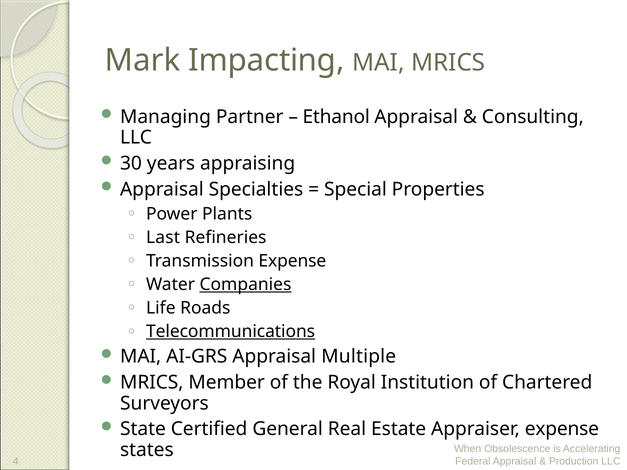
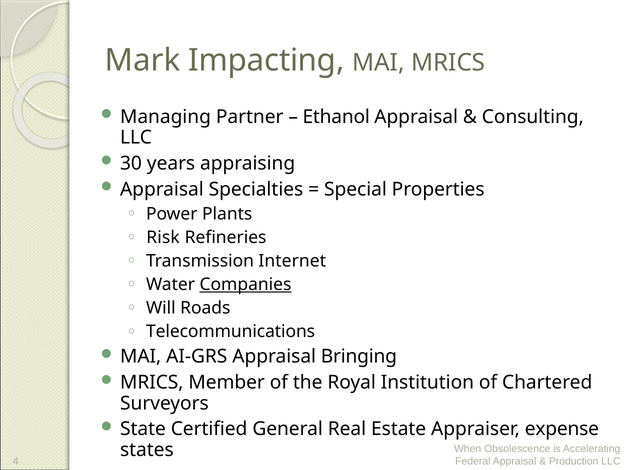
Last: Last -> Risk
Transmission Expense: Expense -> Internet
Life: Life -> Will
Telecommunications underline: present -> none
Multiple: Multiple -> Bringing
